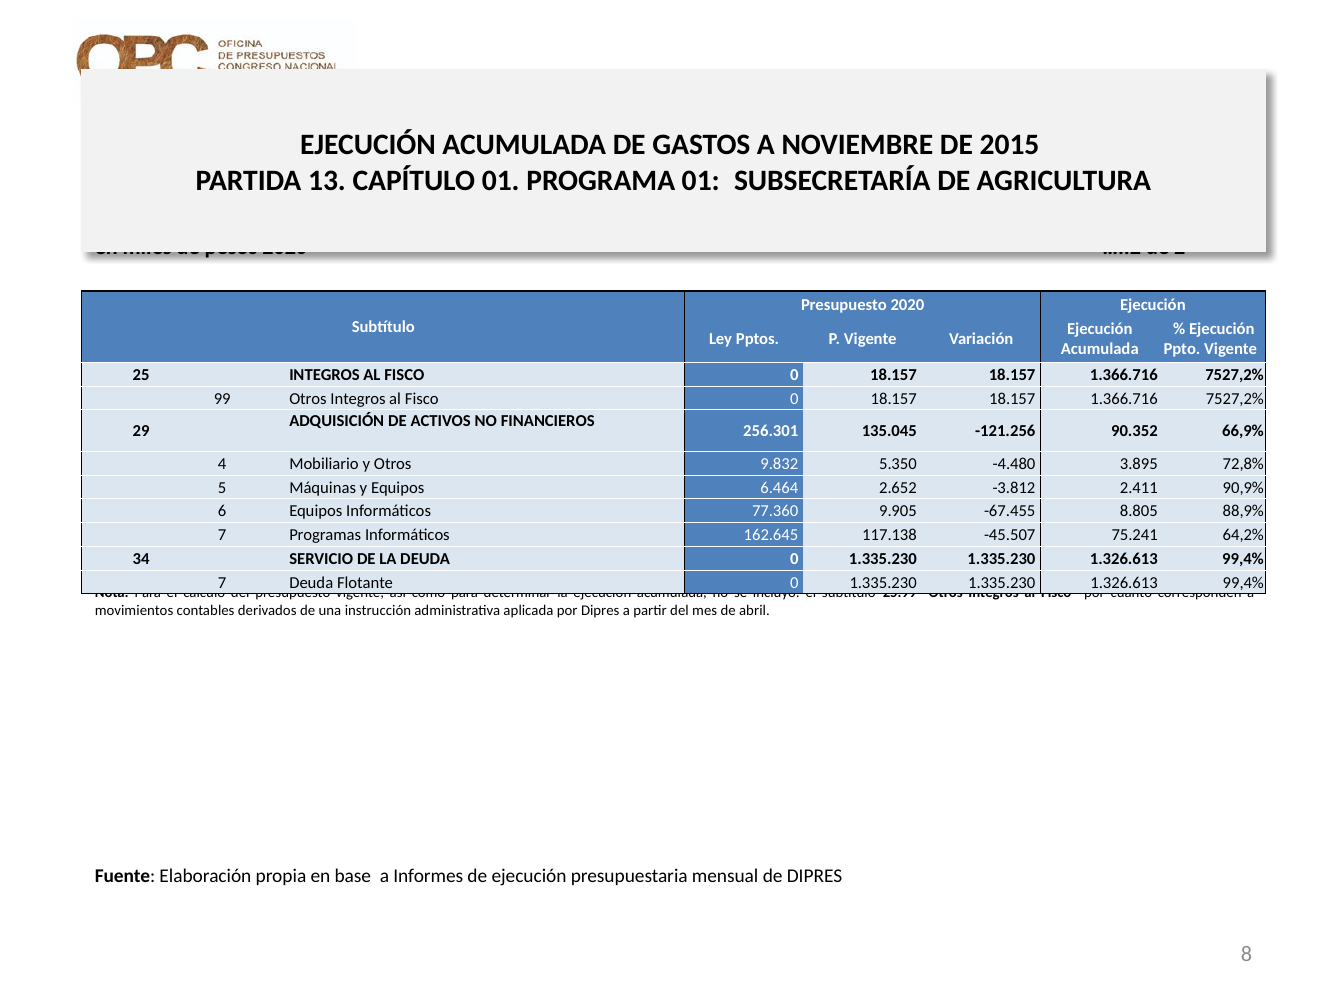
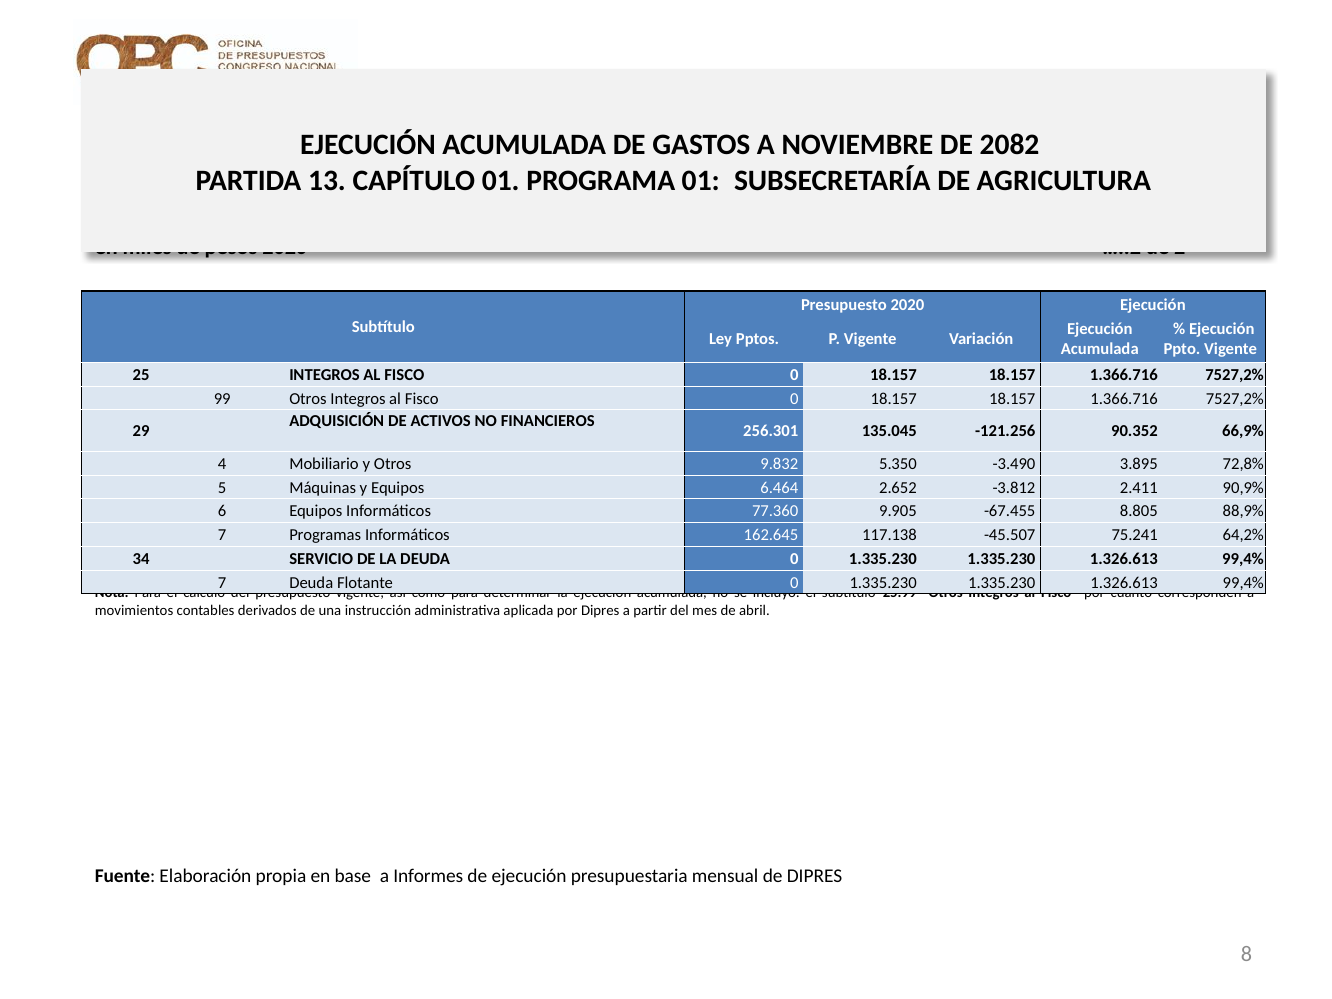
2015: 2015 -> 2082
-4.480: -4.480 -> -3.490
